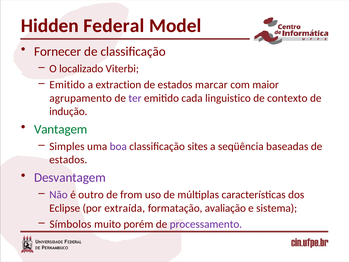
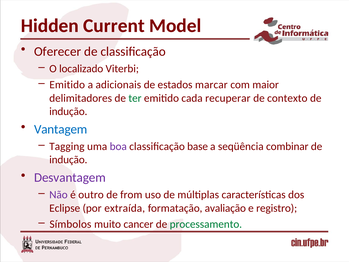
Federal: Federal -> Current
Fornecer: Fornecer -> Oferecer
extraction: extraction -> adicionais
agrupamento: agrupamento -> delimitadores
ter colour: purple -> green
linguistico: linguistico -> recuperar
Vantagem colour: green -> blue
Simples: Simples -> Tagging
sites: sites -> base
baseadas: baseadas -> combinar
estados at (68, 160): estados -> indução
sistema: sistema -> registro
porém: porém -> cancer
processamento colour: purple -> green
